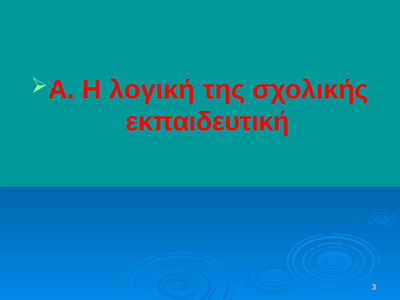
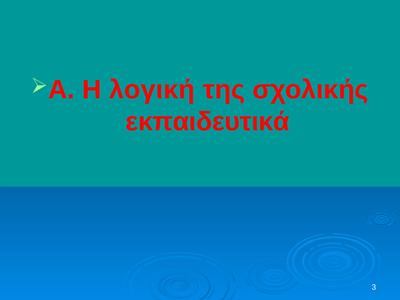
εκπαιδευτική: εκπαιδευτική -> εκπαιδευτικά
